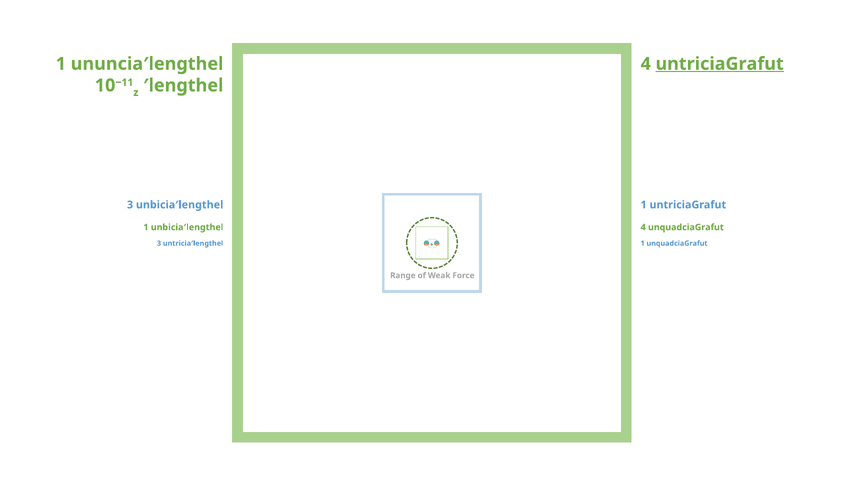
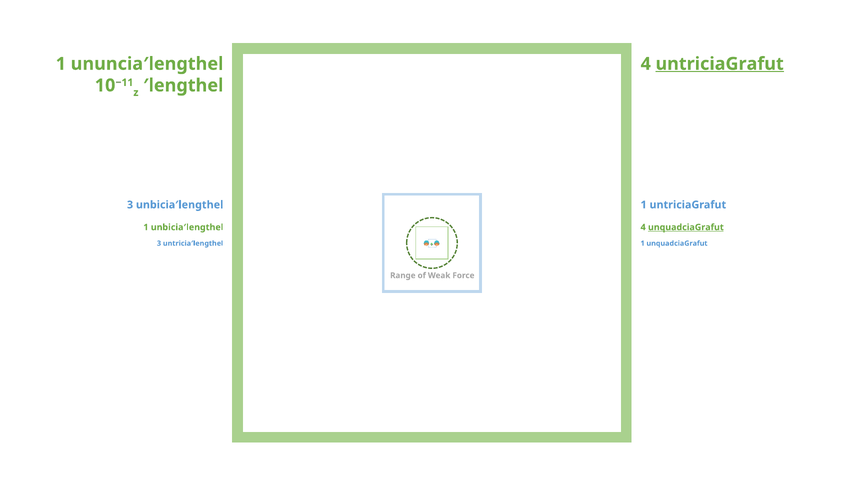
unquadciaGrafut at (686, 227) underline: none -> present
